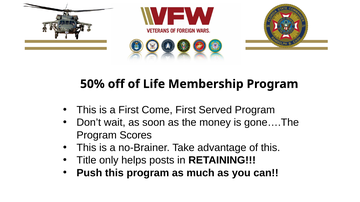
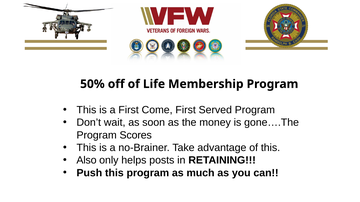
Title: Title -> Also
